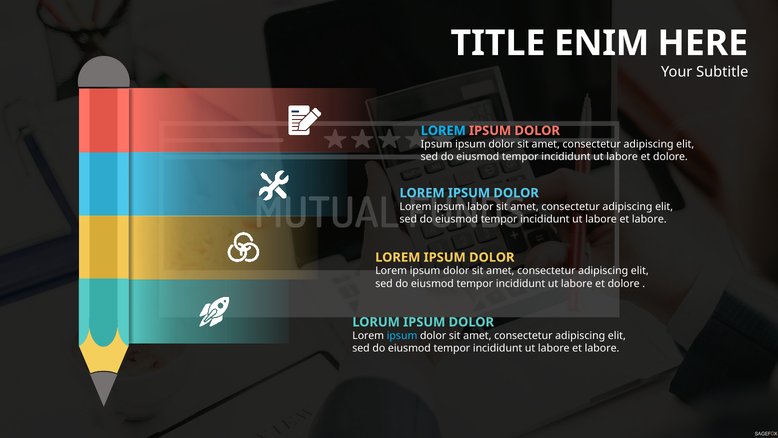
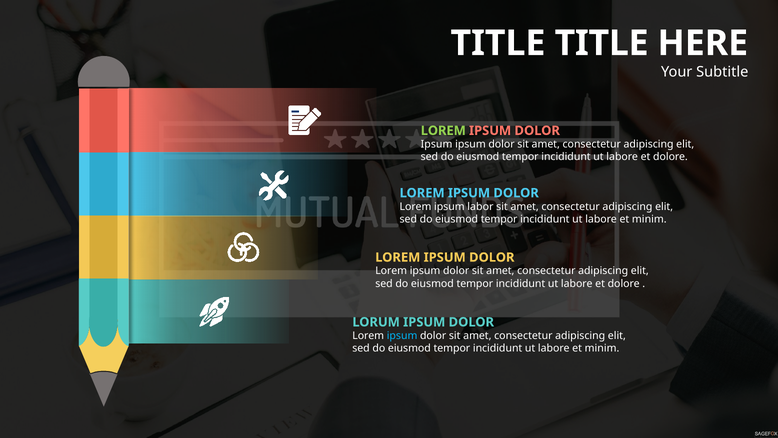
TITLE ENIM: ENIM -> TITLE
LOREM at (443, 131) colour: light blue -> light green
labore at (649, 219): labore -> minim
labore at (602, 348): labore -> minim
